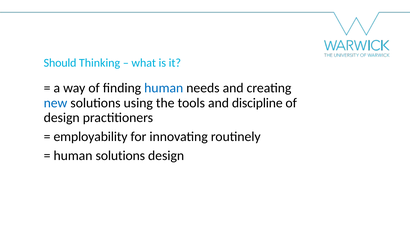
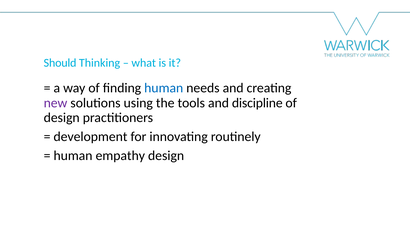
new colour: blue -> purple
employability: employability -> development
human solutions: solutions -> empathy
